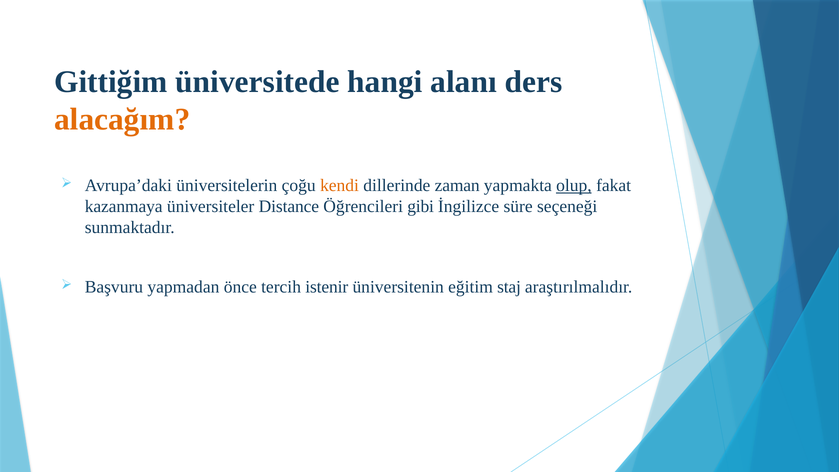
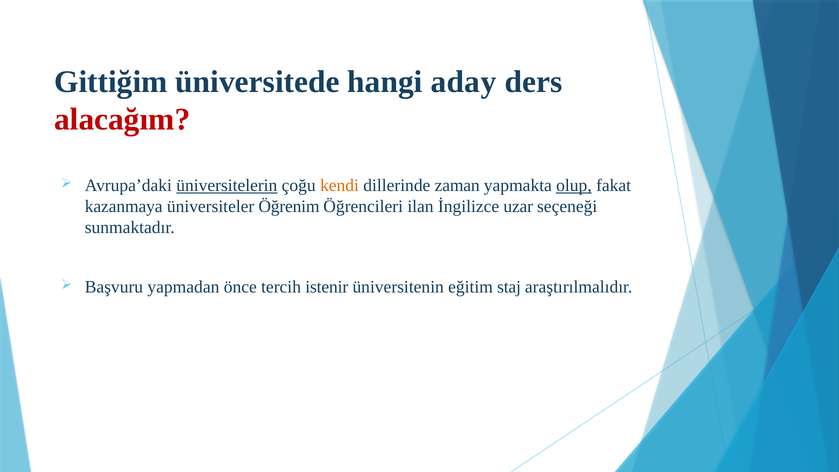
alanı: alanı -> aday
alacağım colour: orange -> red
üniversitelerin underline: none -> present
Distance: Distance -> Öğrenim
gibi: gibi -> ilan
süre: süre -> uzar
